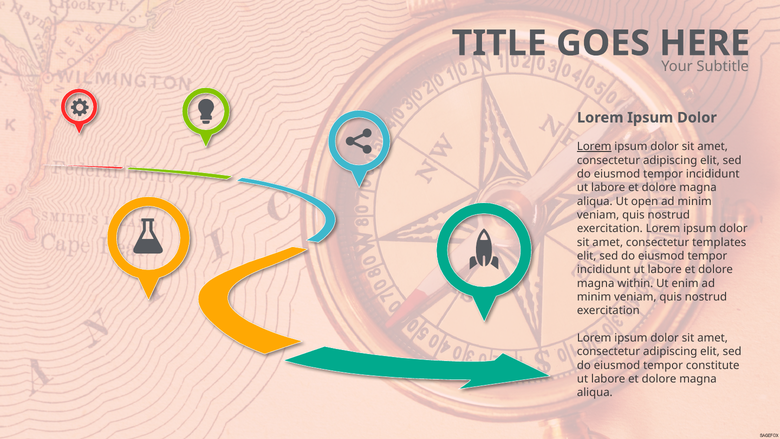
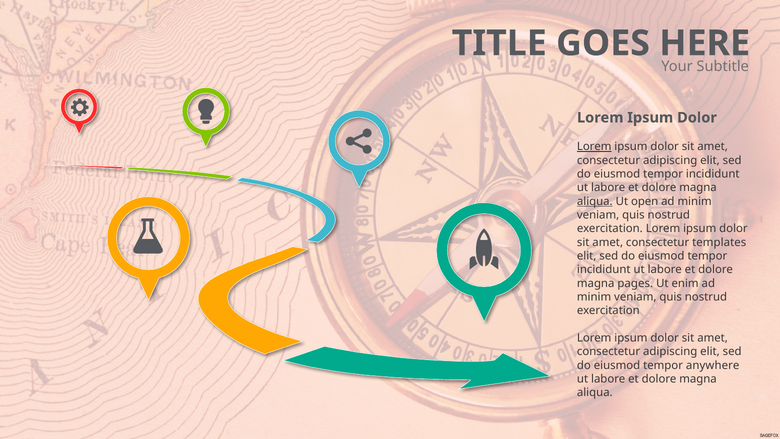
aliqua at (595, 201) underline: none -> present
within: within -> pages
constitute: constitute -> anywhere
